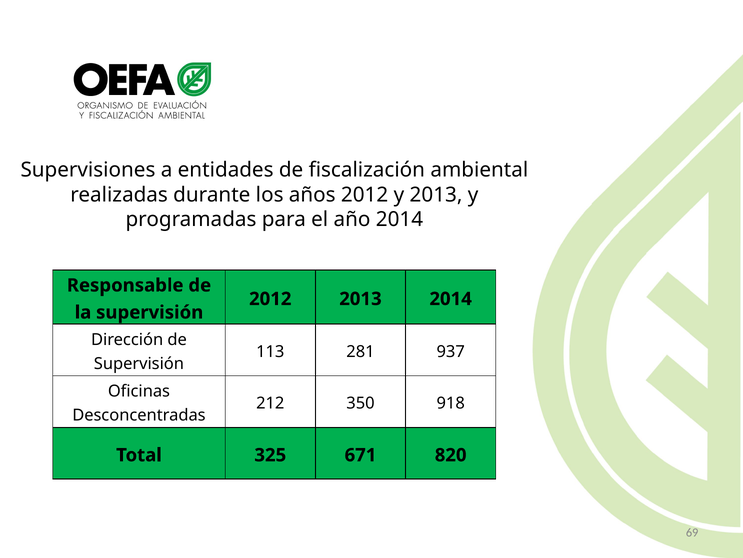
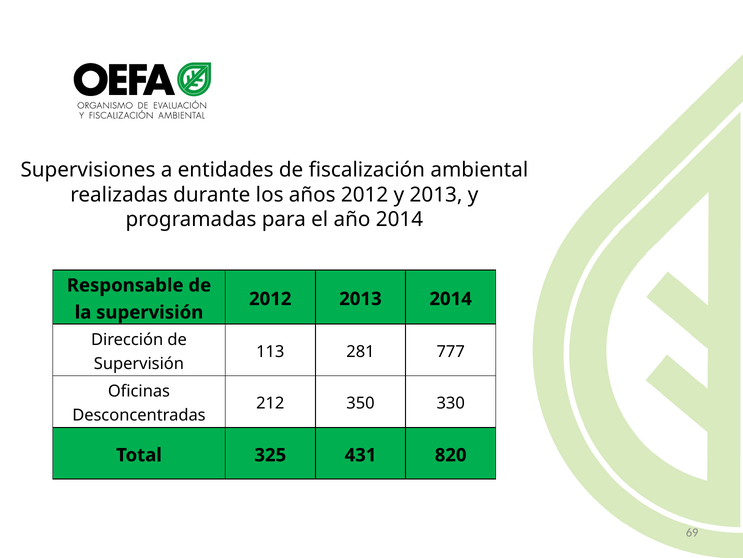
937: 937 -> 777
918: 918 -> 330
671: 671 -> 431
